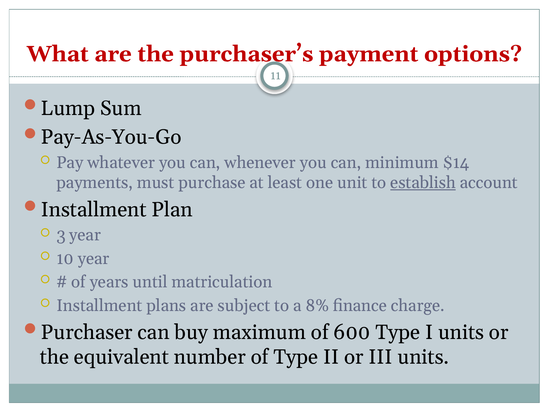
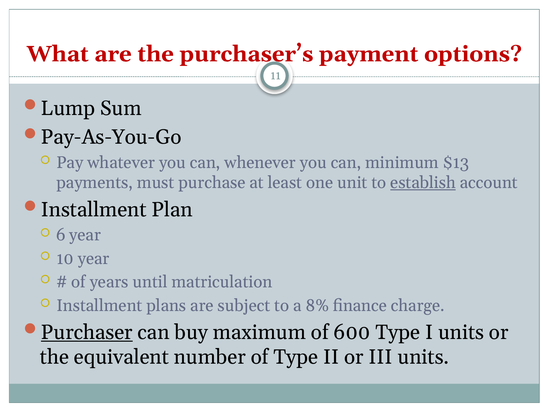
$14: $14 -> $13
3: 3 -> 6
Purchaser underline: none -> present
